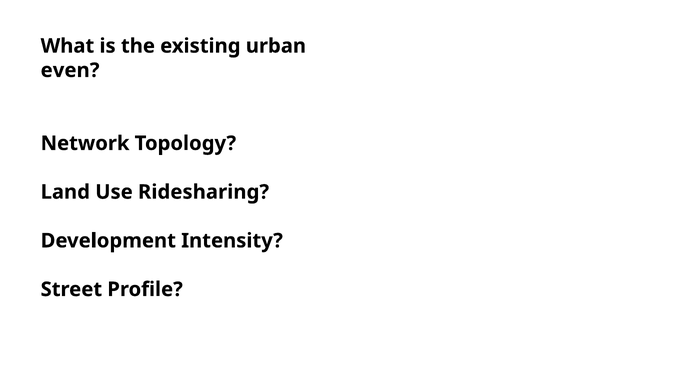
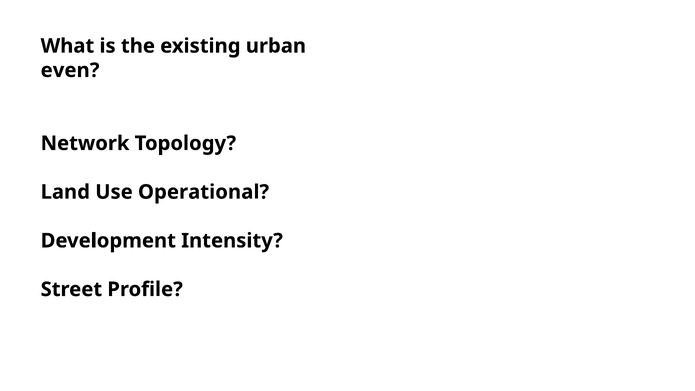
Ridesharing: Ridesharing -> Operational
